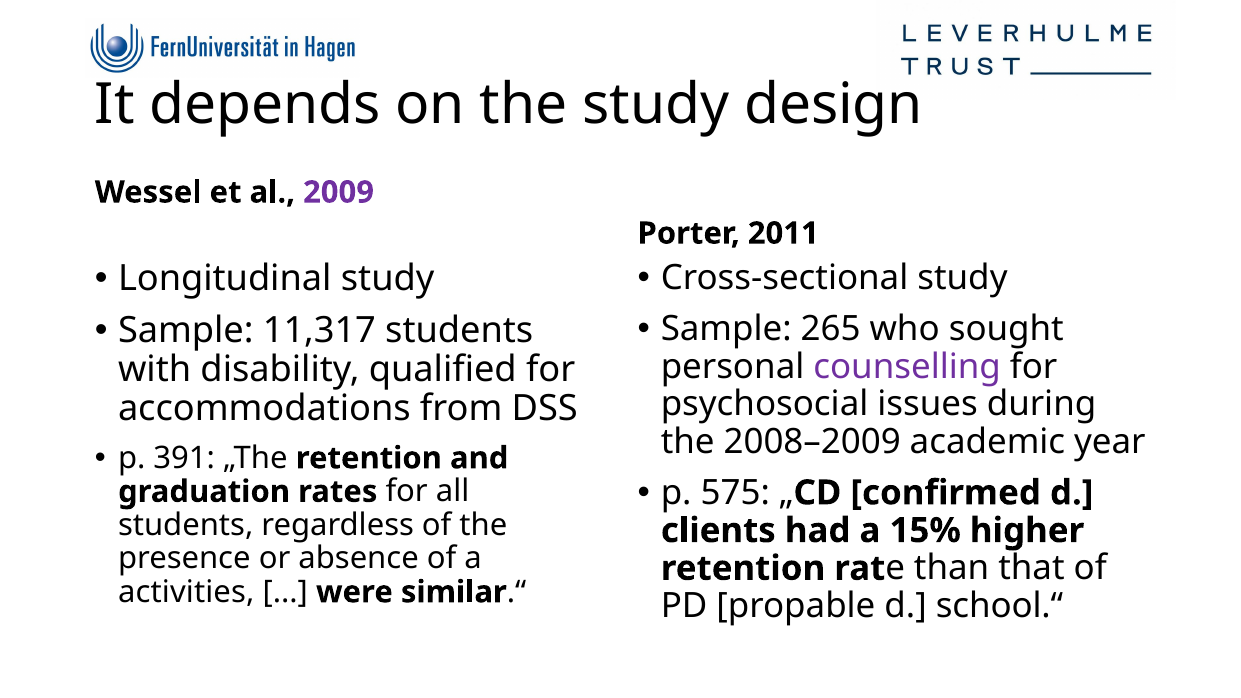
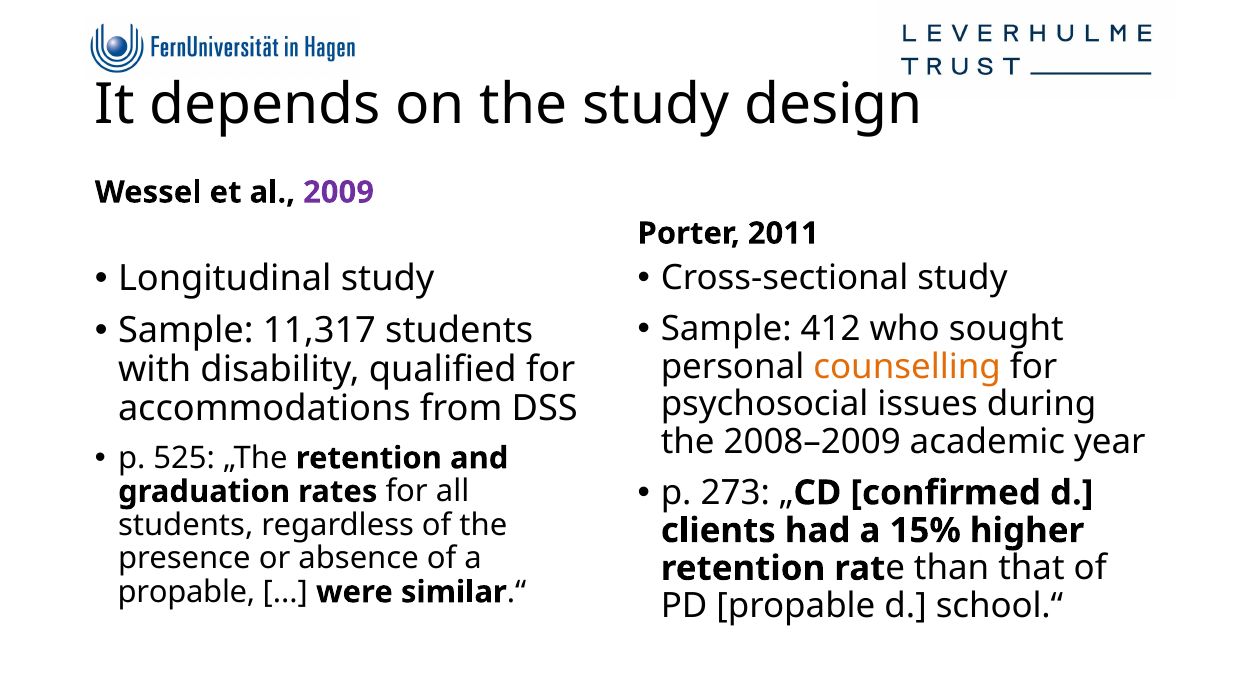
265: 265 -> 412
counselling colour: purple -> orange
391: 391 -> 525
575: 575 -> 273
activities at (186, 592): activities -> propable
